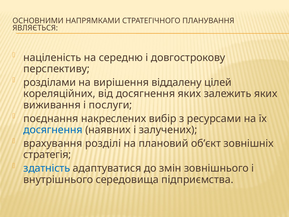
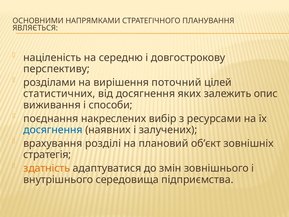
віддалену: віддалену -> поточний
кореляційних: кореляційних -> статистичних
залежить яких: яких -> опис
послуги: послуги -> способи
здатність colour: blue -> orange
